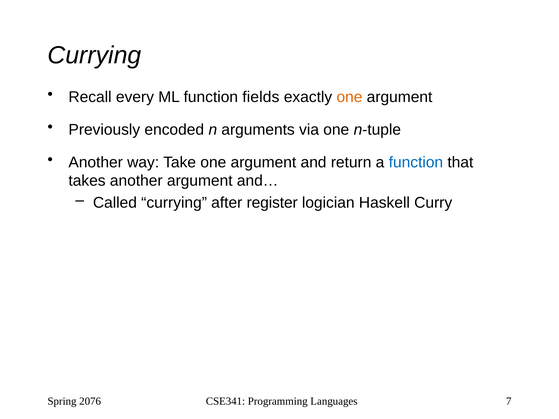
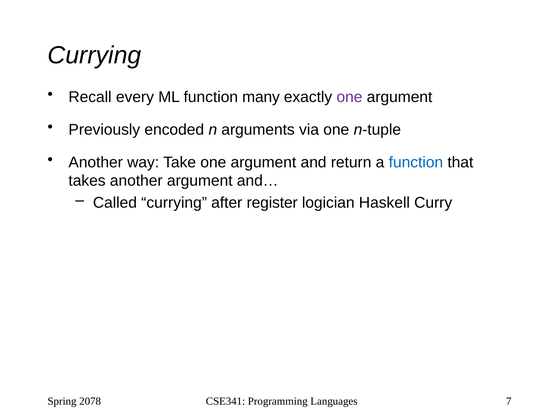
fields: fields -> many
one at (349, 97) colour: orange -> purple
2076: 2076 -> 2078
